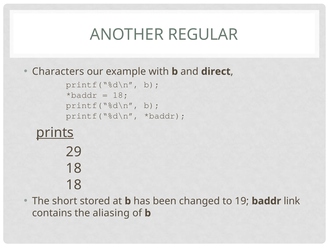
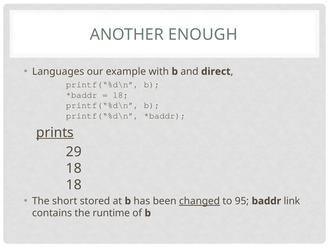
REGULAR: REGULAR -> ENOUGH
Characters: Characters -> Languages
changed underline: none -> present
19: 19 -> 95
aliasing: aliasing -> runtime
